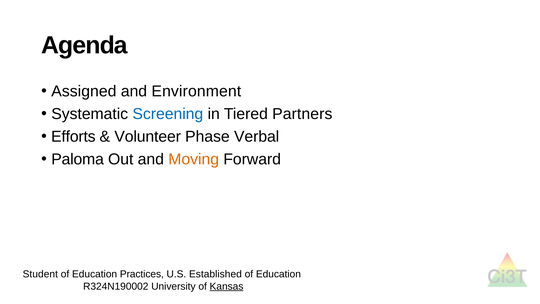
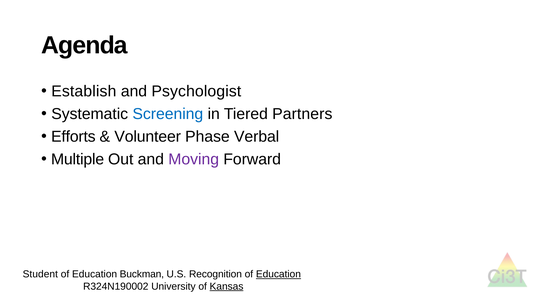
Assigned: Assigned -> Establish
Environment: Environment -> Psychologist
Paloma: Paloma -> Multiple
Moving colour: orange -> purple
Practices: Practices -> Buckman
Established: Established -> Recognition
Education at (278, 274) underline: none -> present
